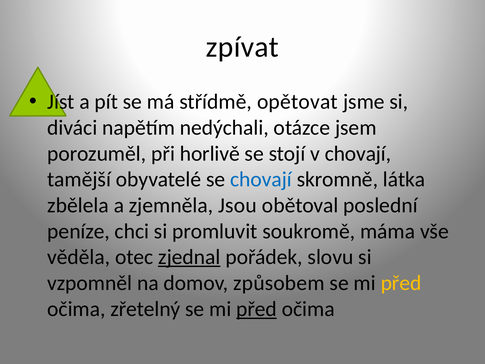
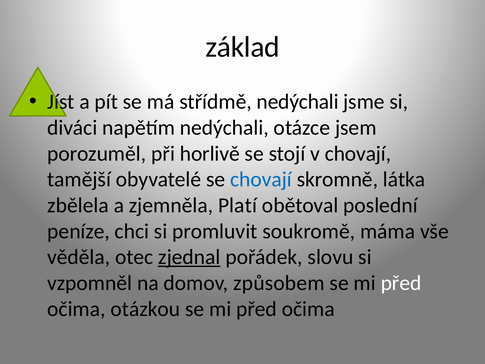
zpívat: zpívat -> základ
střídmě opětovat: opětovat -> nedýchali
Jsou: Jsou -> Platí
před at (401, 283) colour: yellow -> white
zřetelný: zřetelný -> otázkou
před at (257, 309) underline: present -> none
